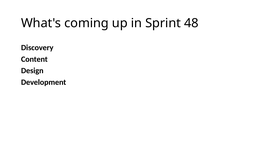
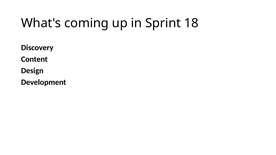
48: 48 -> 18
